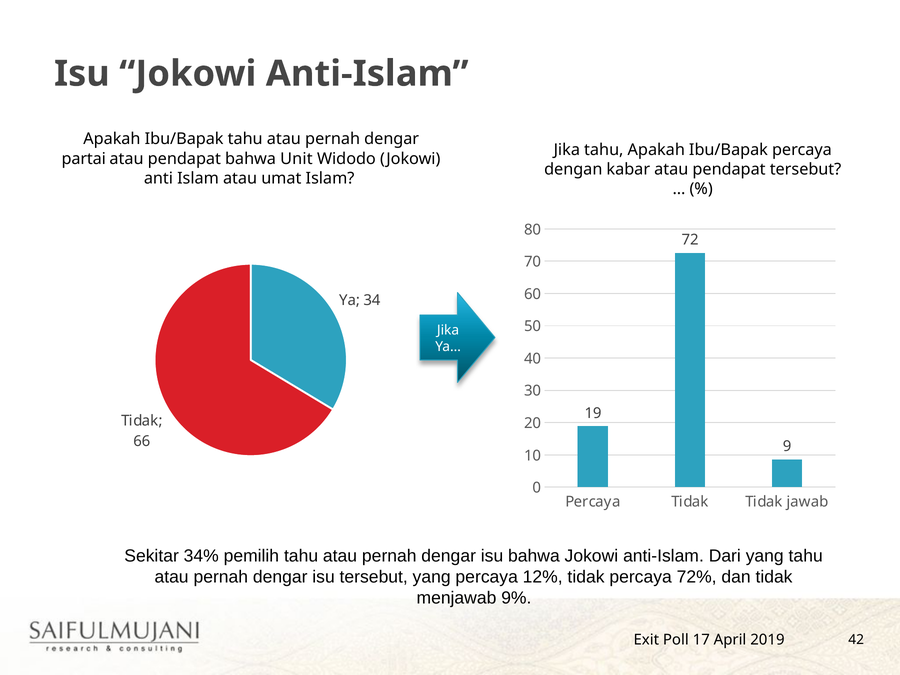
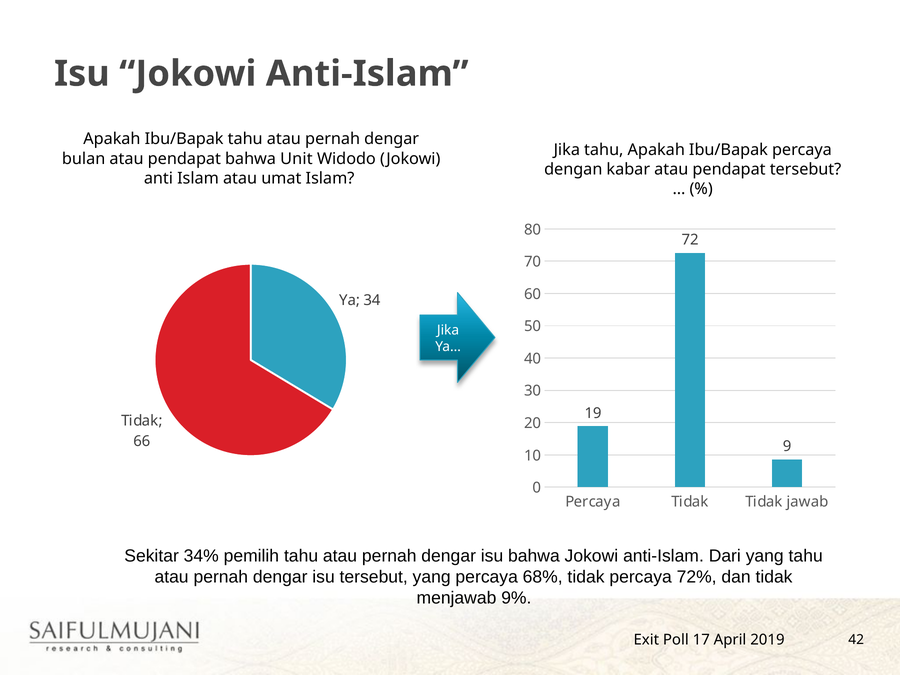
partai: partai -> bulan
12%: 12% -> 68%
